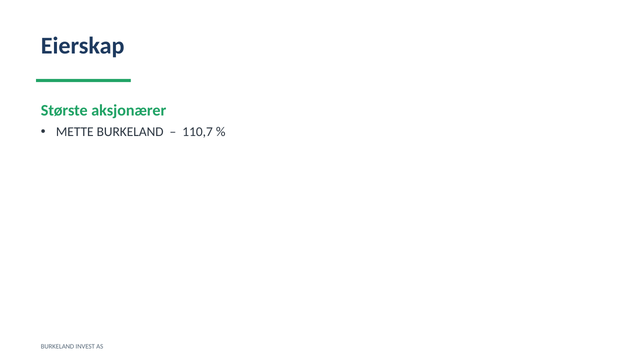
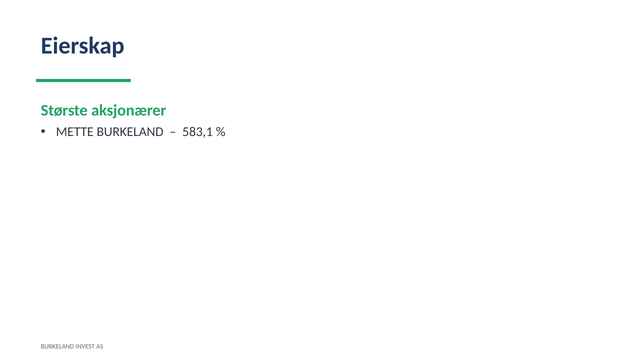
110,7: 110,7 -> 583,1
